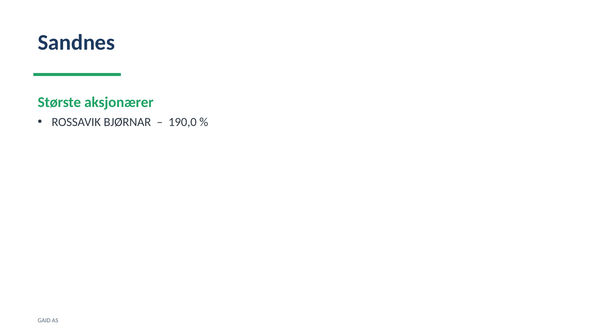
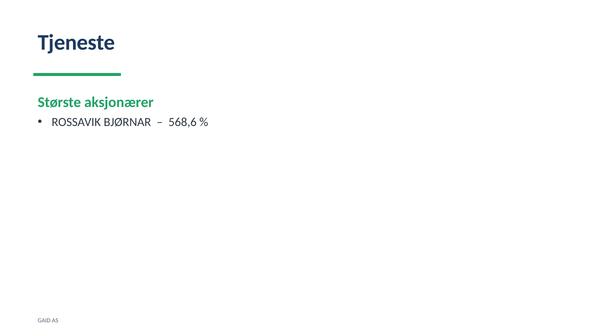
Sandnes: Sandnes -> Tjeneste
190,0: 190,0 -> 568,6
